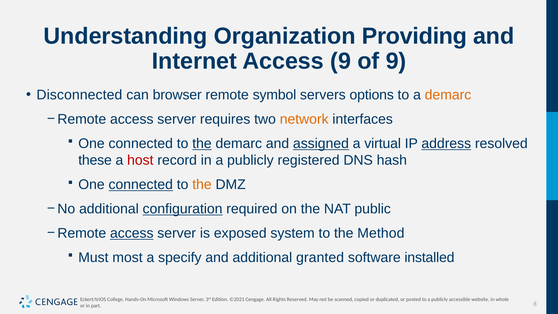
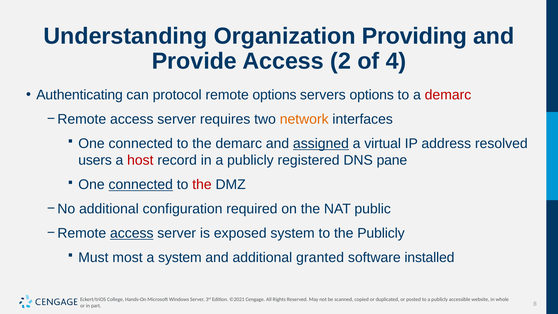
Internet: Internet -> Provide
Access 9: 9 -> 2
of 9: 9 -> 4
Disconnected: Disconnected -> Authenticating
browser: browser -> protocol
remote symbol: symbol -> options
demarc at (448, 95) colour: orange -> red
the at (202, 144) underline: present -> none
address underline: present -> none
these: these -> users
hash: hash -> pane
the at (202, 185) colour: orange -> red
configuration underline: present -> none
the Method: Method -> Publicly
a specify: specify -> system
